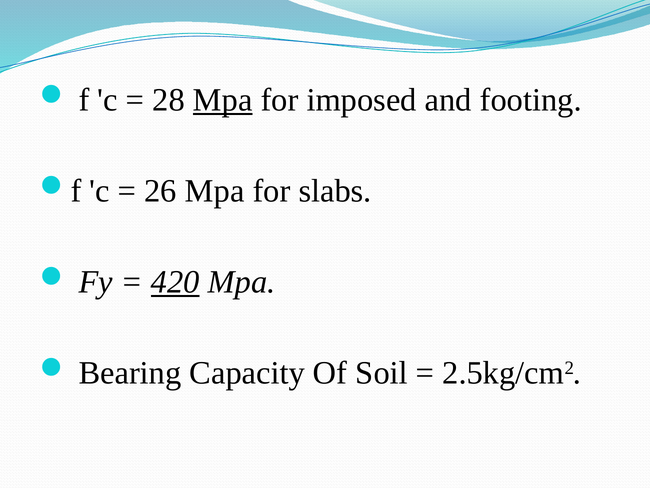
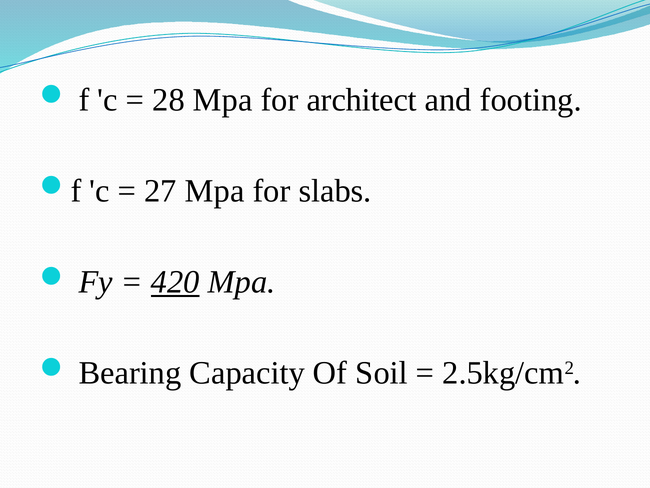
Mpa at (223, 100) underline: present -> none
imposed: imposed -> architect
26: 26 -> 27
